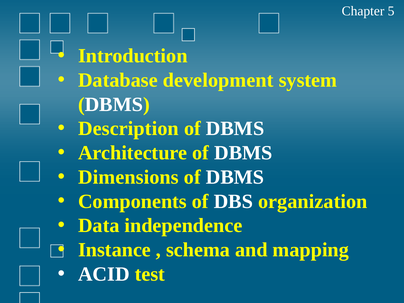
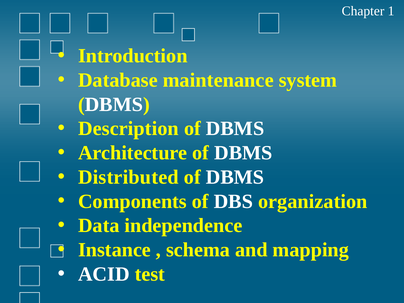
5: 5 -> 1
development: development -> maintenance
Dimensions: Dimensions -> Distributed
